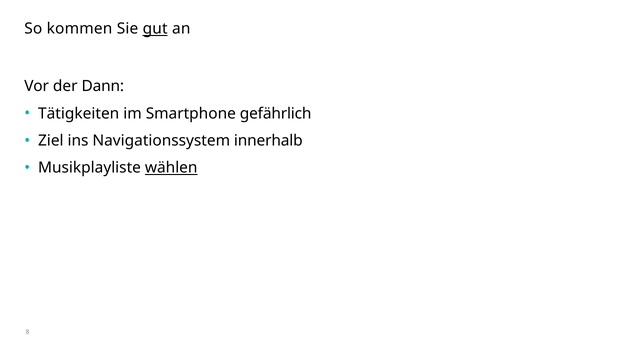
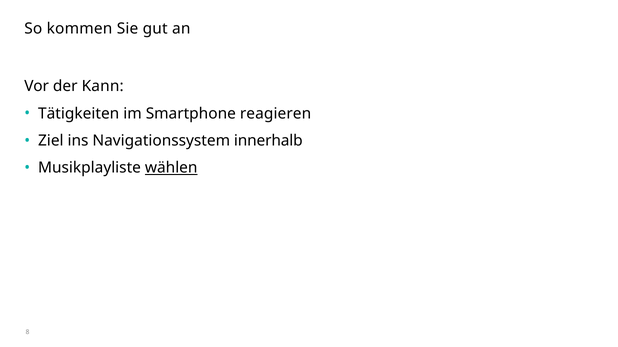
gut underline: present -> none
Dann: Dann -> Kann
gefährlich: gefährlich -> reagieren
